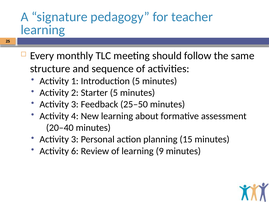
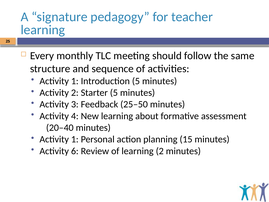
3 at (75, 139): 3 -> 1
learning 9: 9 -> 2
